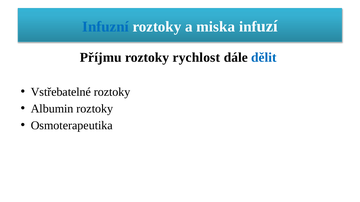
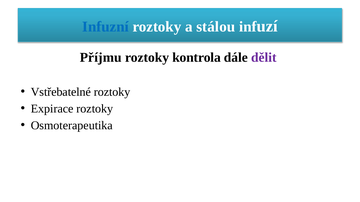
miska: miska -> stálou
rychlost: rychlost -> kontrola
dělit colour: blue -> purple
Albumin: Albumin -> Expirace
